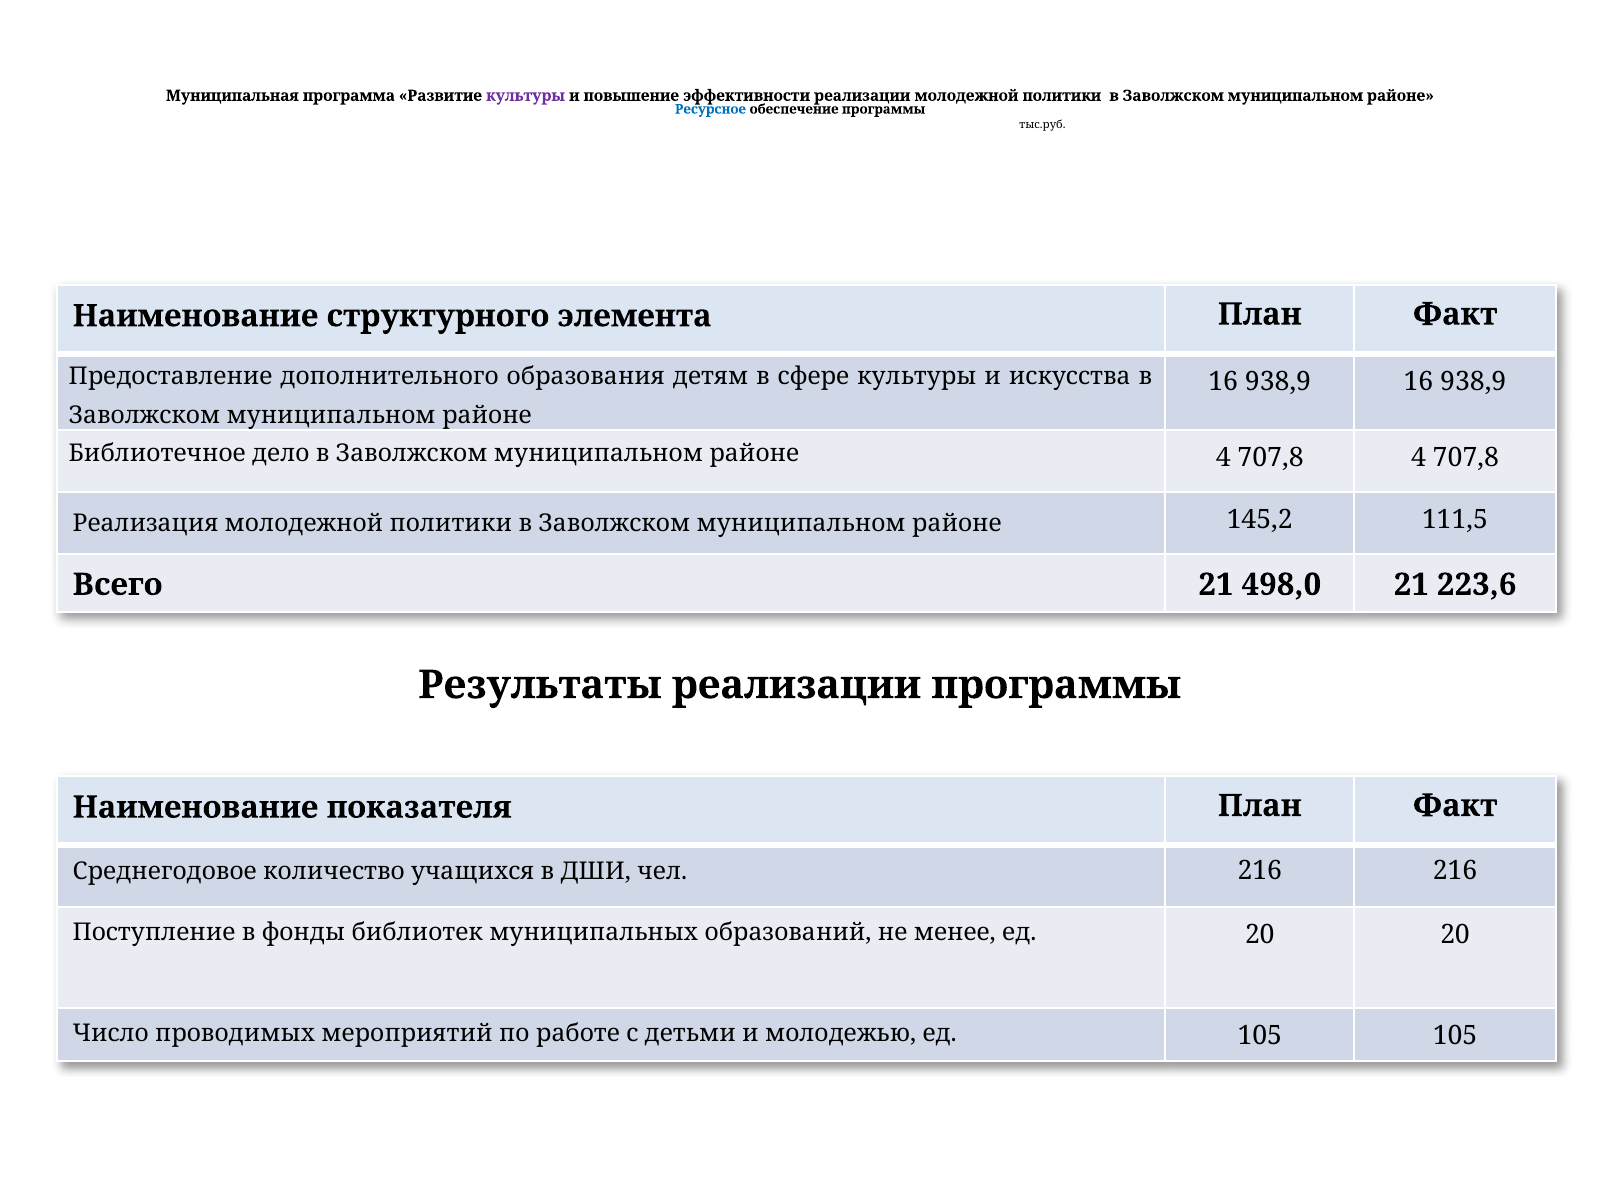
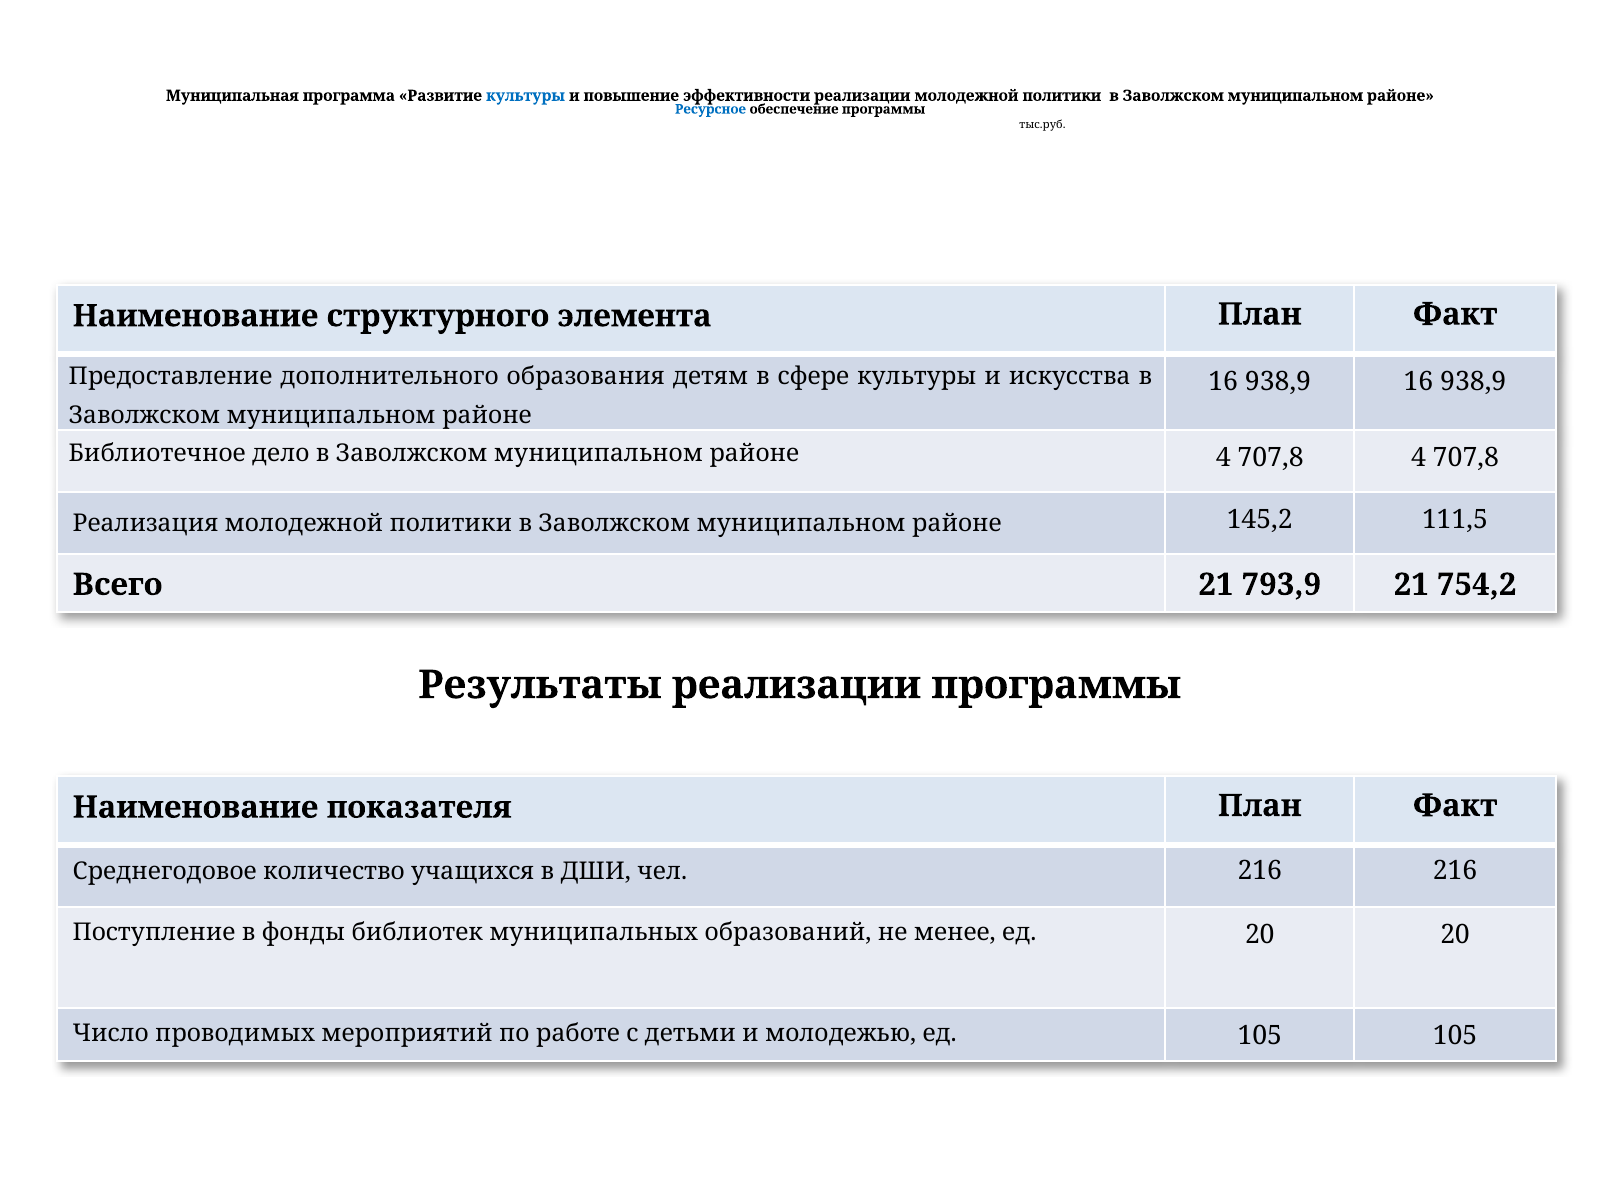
культуры at (526, 96) colour: purple -> blue
498,0: 498,0 -> 793,9
223,6: 223,6 -> 754,2
